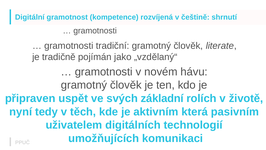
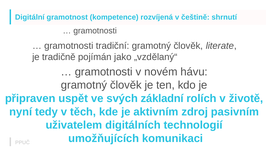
která: která -> zdroj
